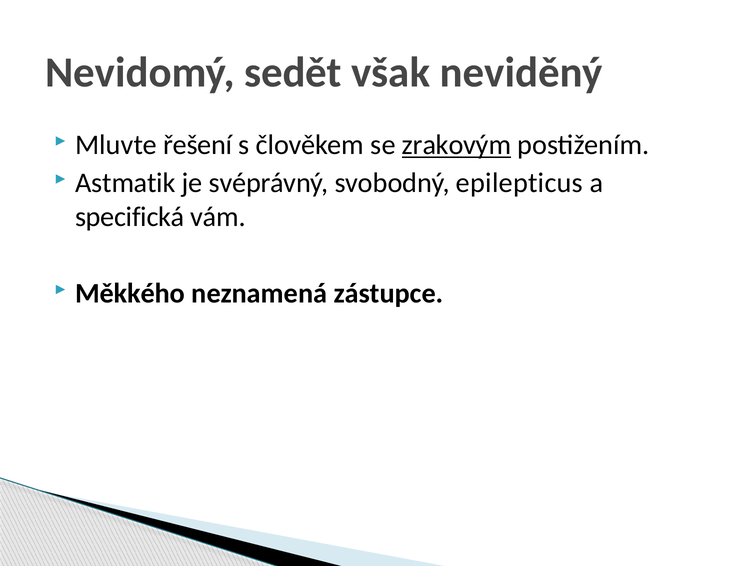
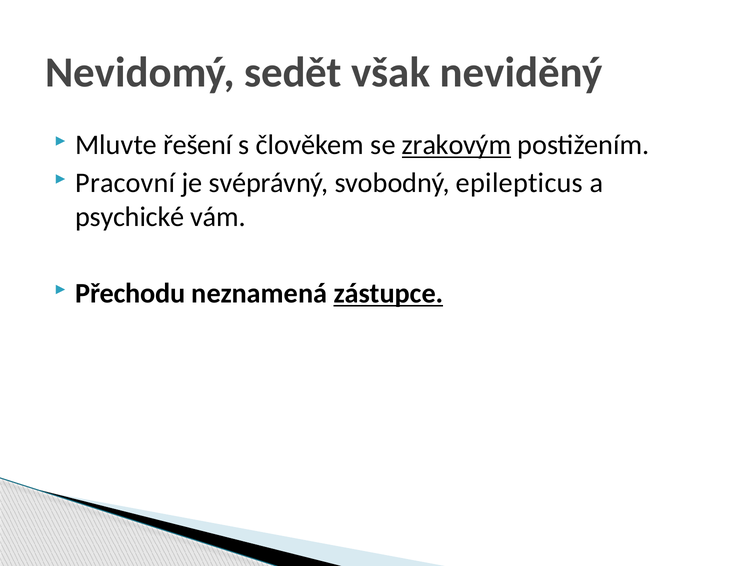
Astmatik: Astmatik -> Pracovní
specifická: specifická -> psychické
Měkkého: Měkkého -> Přechodu
zástupce underline: none -> present
